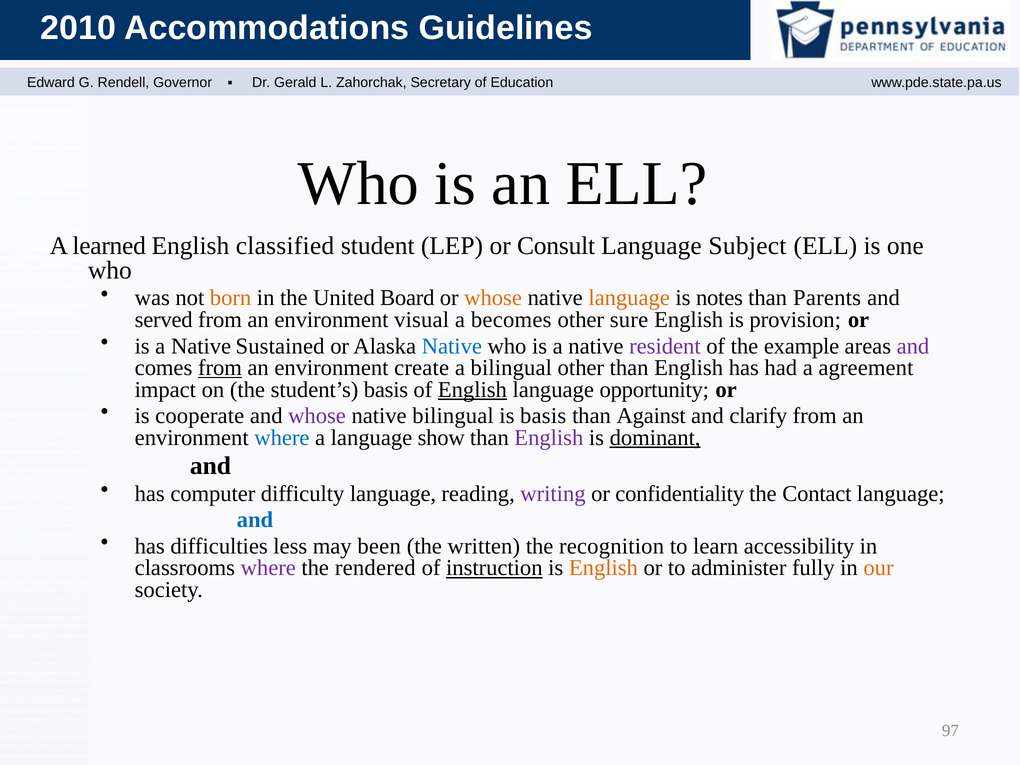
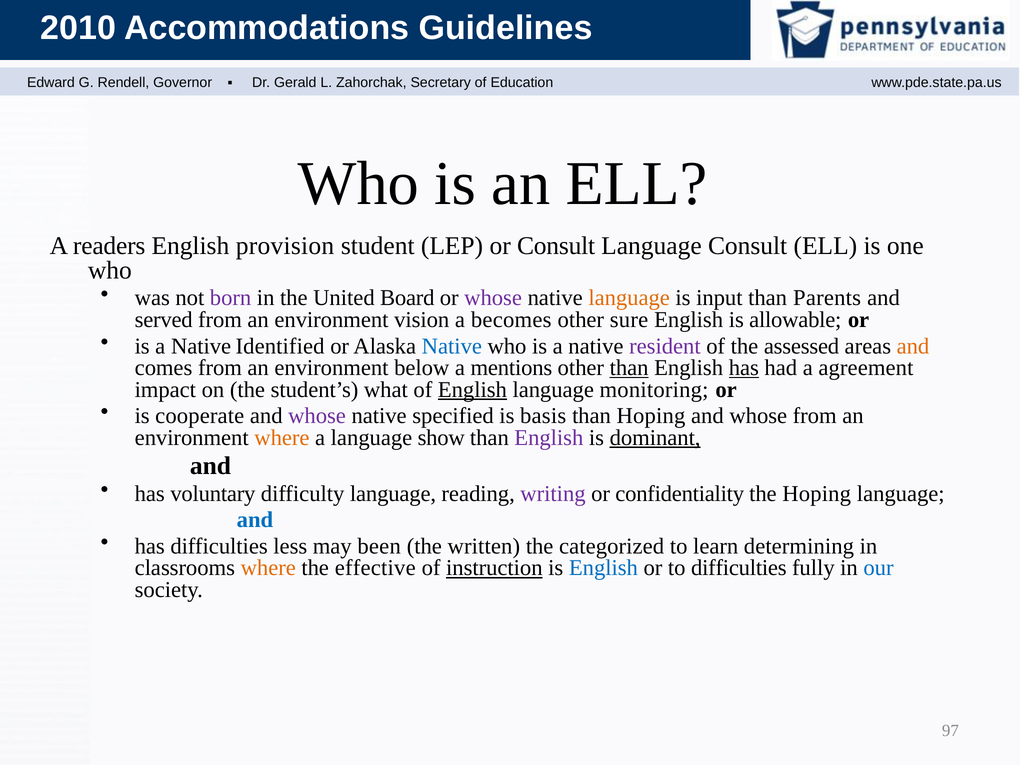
learned: learned -> readers
classified: classified -> provision
Language Subject: Subject -> Consult
born colour: orange -> purple
whose at (493, 298) colour: orange -> purple
notes: notes -> input
visual: visual -> vision
provision: provision -> allowable
Sustained: Sustained -> Identified
example: example -> assessed
and at (913, 346) colour: purple -> orange
from at (220, 368) underline: present -> none
create: create -> below
a bilingual: bilingual -> mentions
than at (629, 368) underline: none -> present
has at (744, 368) underline: none -> present
student’s basis: basis -> what
opportunity: opportunity -> monitoring
native bilingual: bilingual -> specified
than Against: Against -> Hoping
clarify at (758, 416): clarify -> whose
where at (282, 438) colour: blue -> orange
computer: computer -> voluntary
the Contact: Contact -> Hoping
recognition: recognition -> categorized
accessibility: accessibility -> determining
where at (268, 568) colour: purple -> orange
rendered: rendered -> effective
English at (603, 568) colour: orange -> blue
to administer: administer -> difficulties
our colour: orange -> blue
